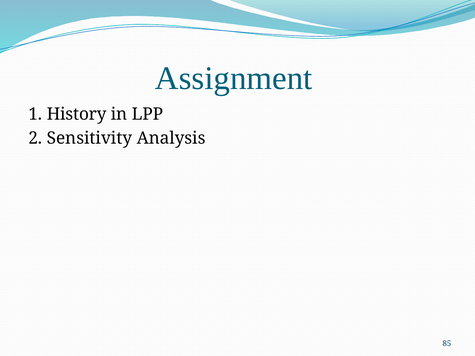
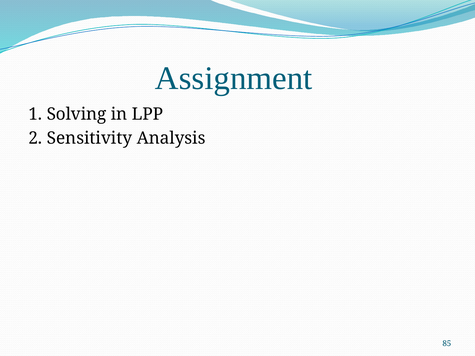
History: History -> Solving
